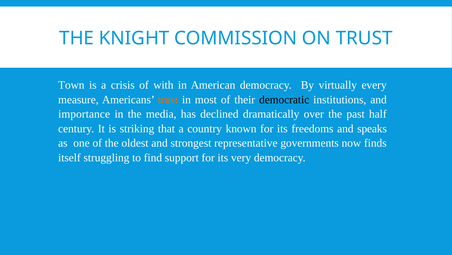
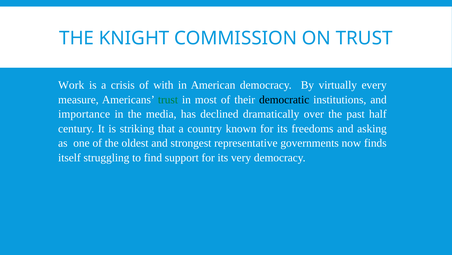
Town: Town -> Work
trust at (168, 99) colour: orange -> green
speaks: speaks -> asking
